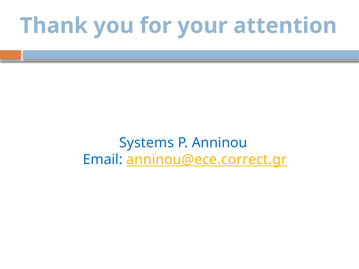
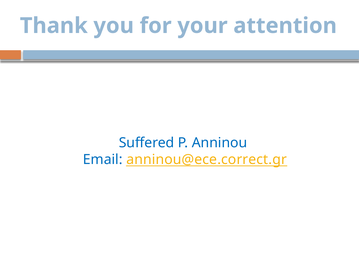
Systems: Systems -> Suffered
